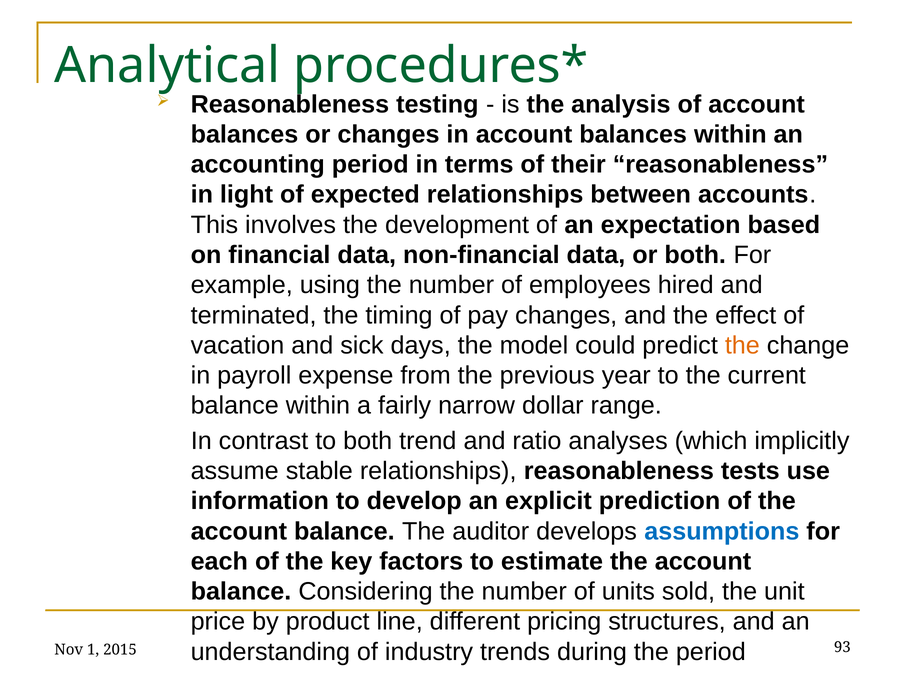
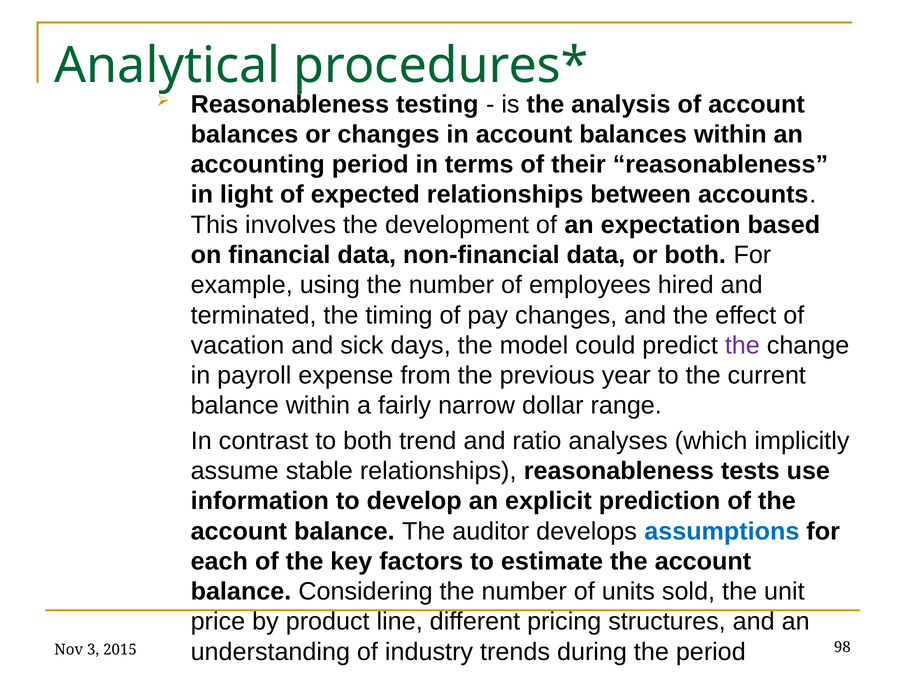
the at (742, 346) colour: orange -> purple
1: 1 -> 3
93: 93 -> 98
